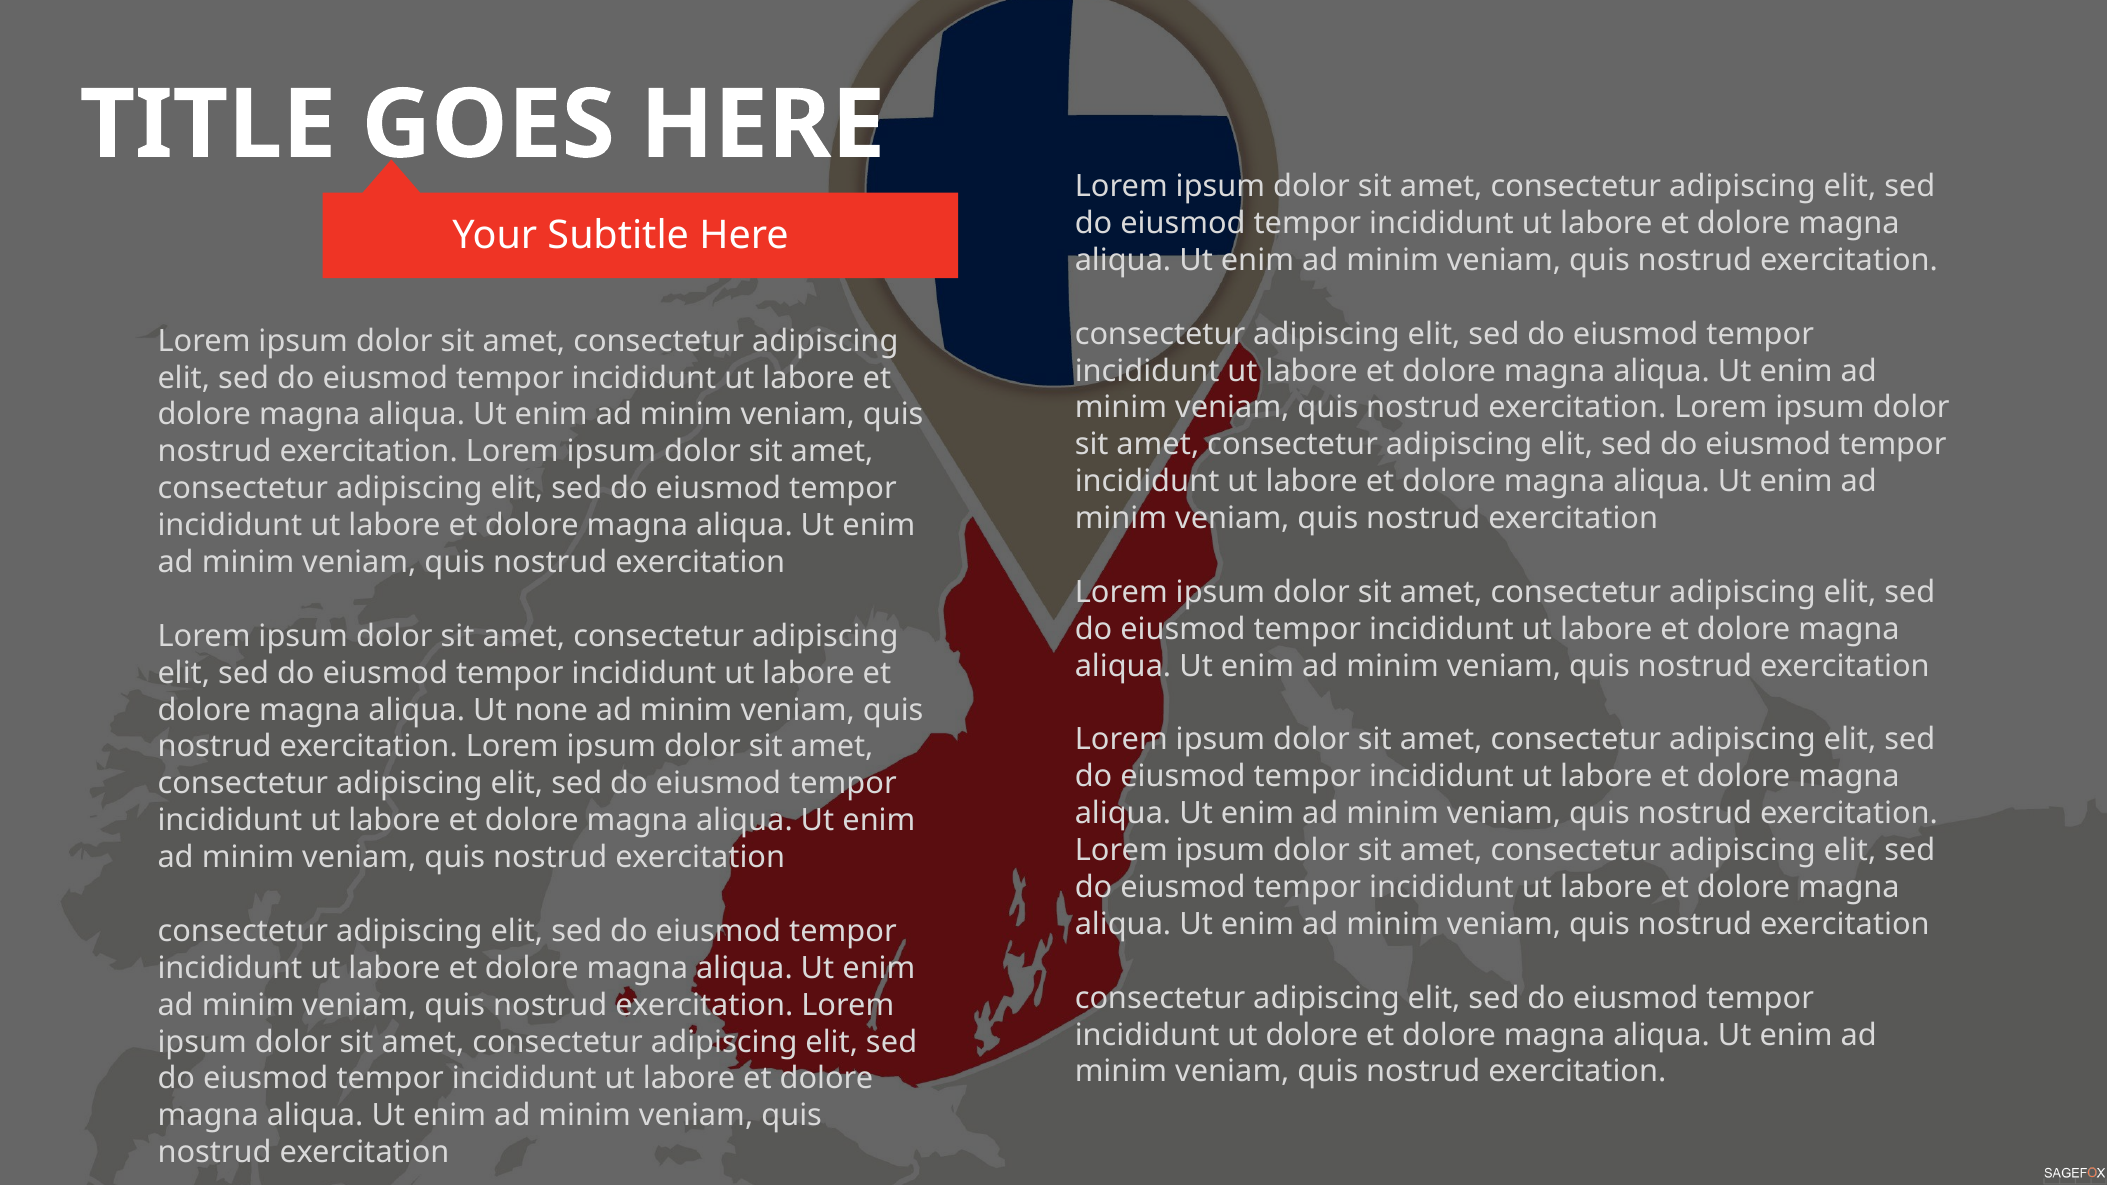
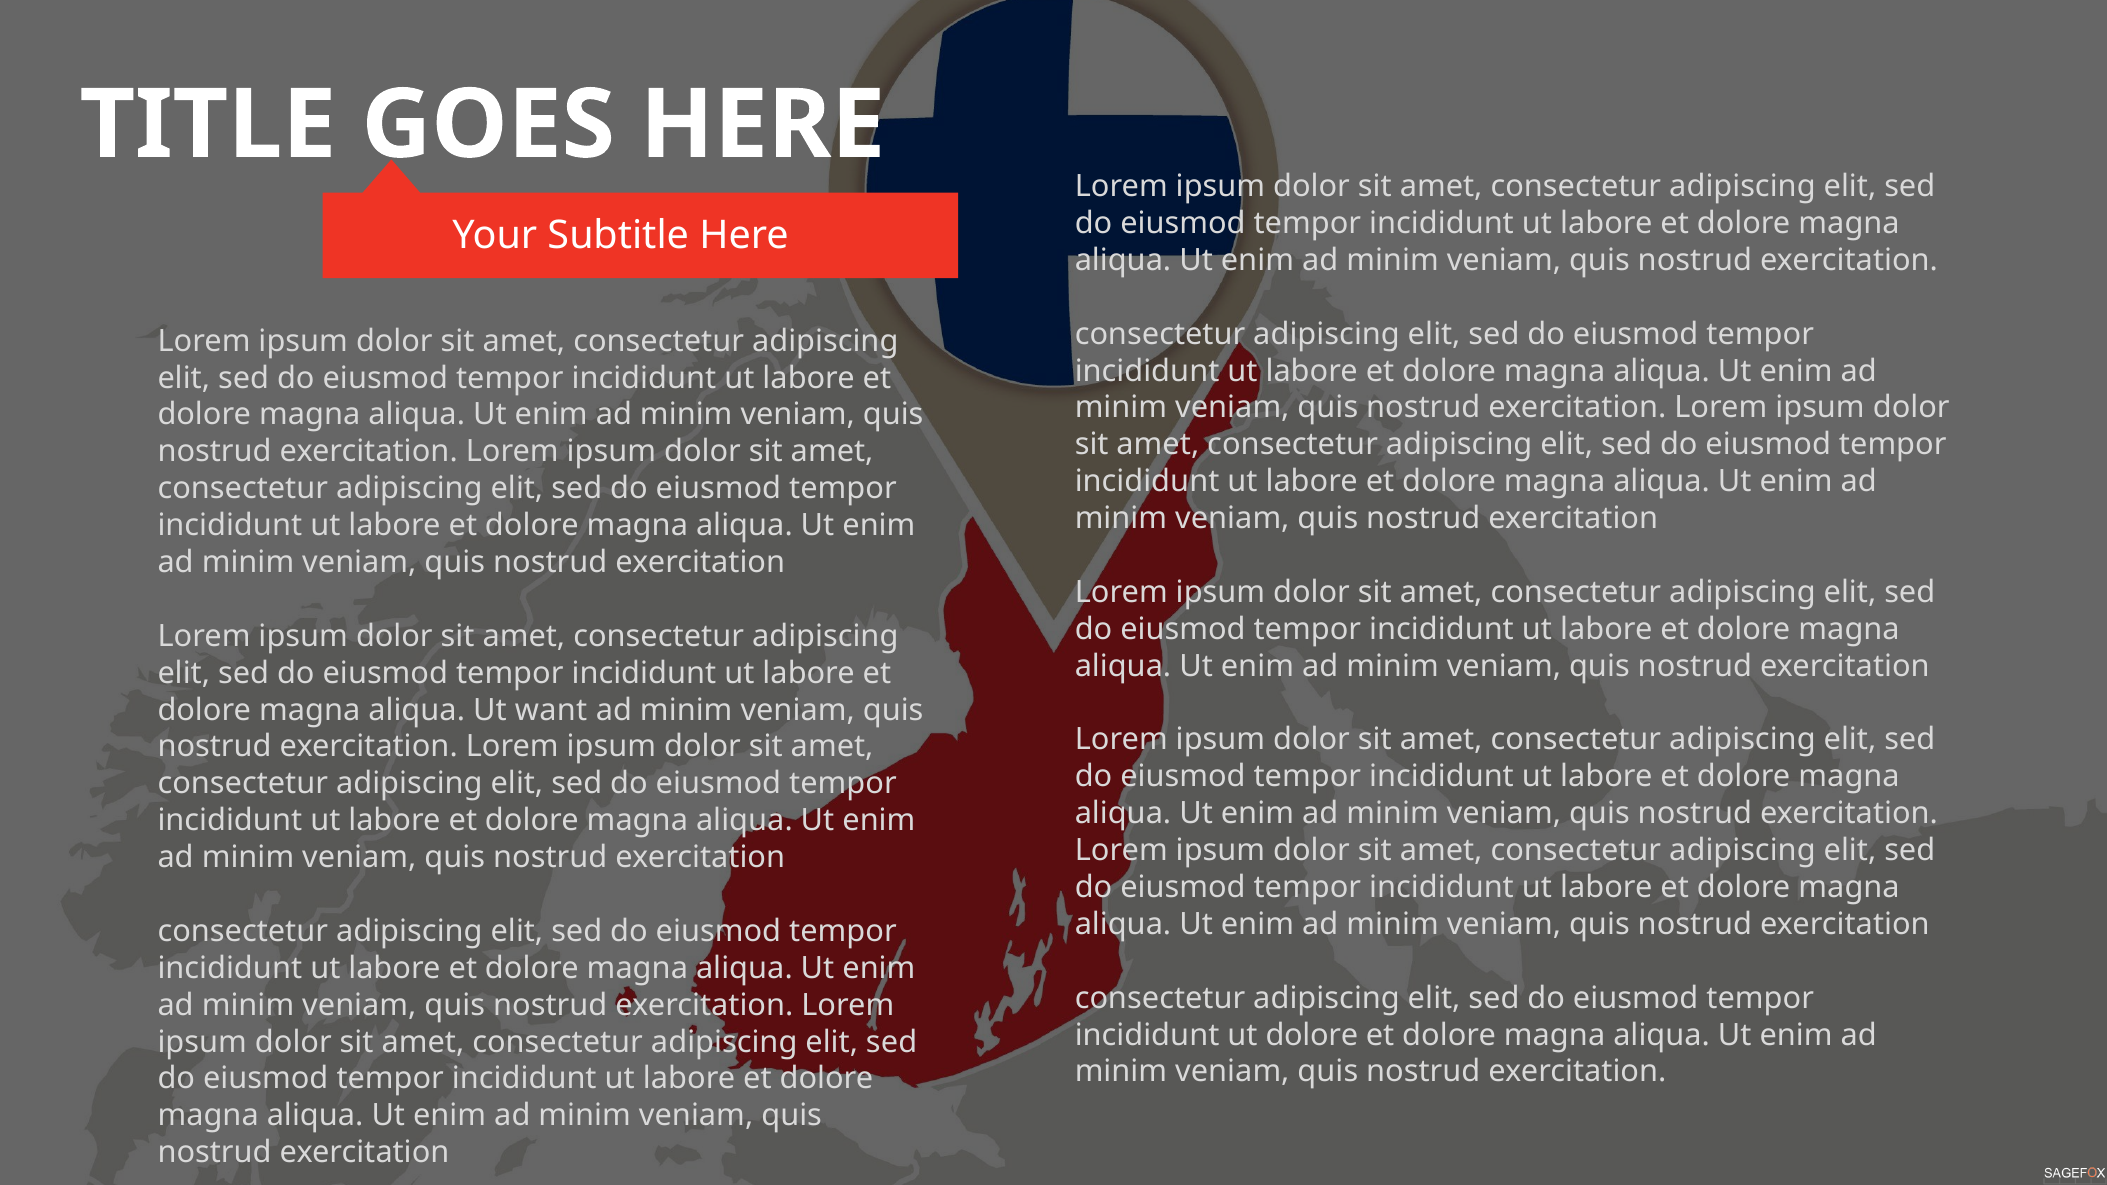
none: none -> want
